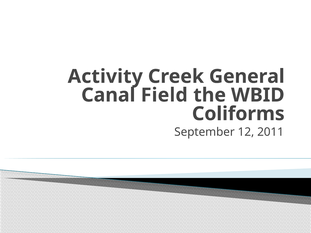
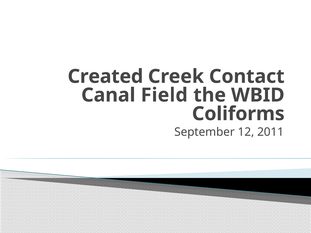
Activity: Activity -> Created
General: General -> Contact
